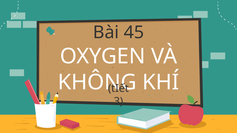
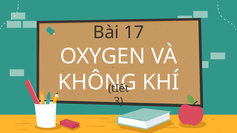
45: 45 -> 17
